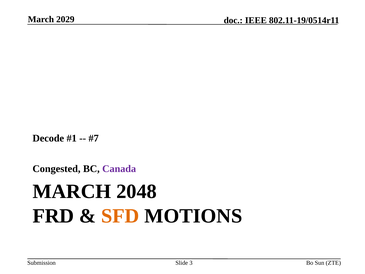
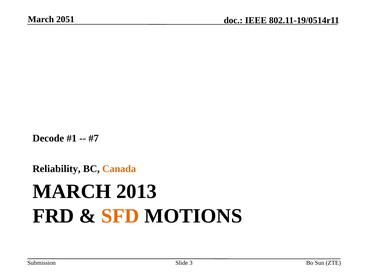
2029: 2029 -> 2051
Congested: Congested -> Reliability
Canada colour: purple -> orange
2048: 2048 -> 2013
